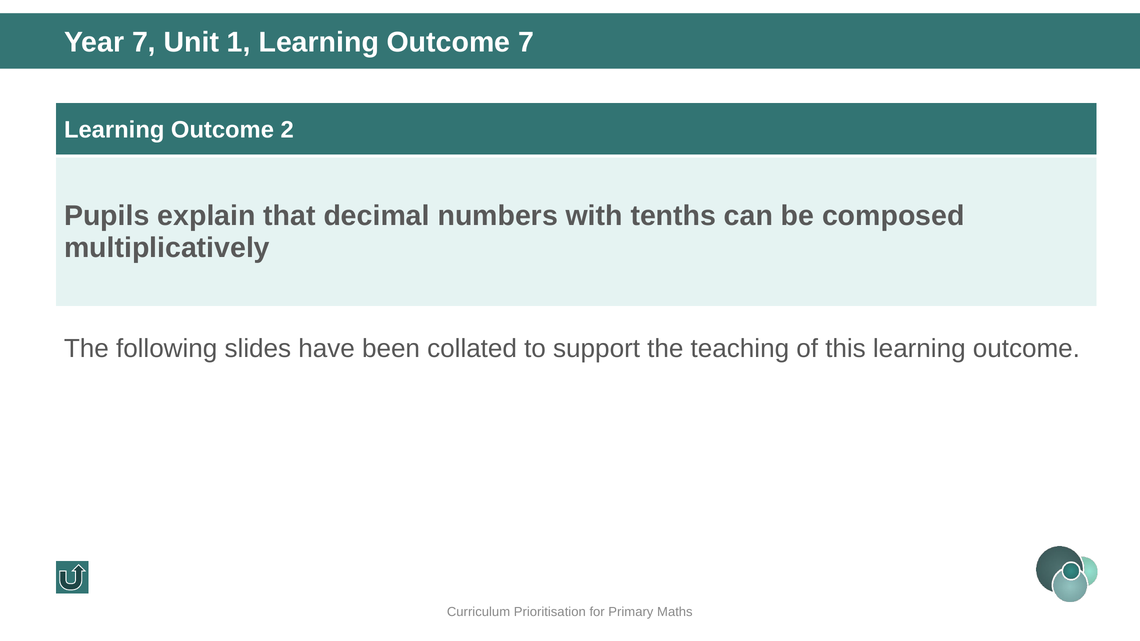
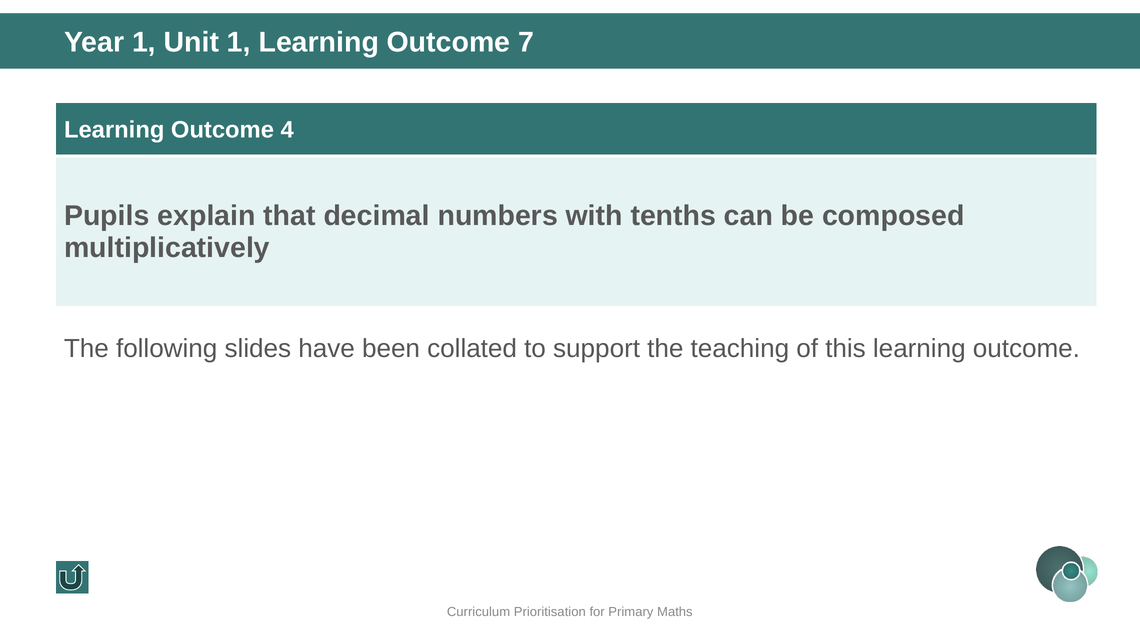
Year 7: 7 -> 1
2: 2 -> 4
